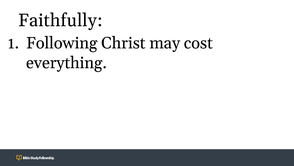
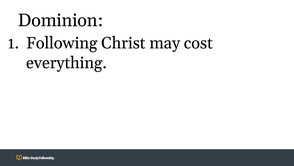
Faithfully: Faithfully -> Dominion
